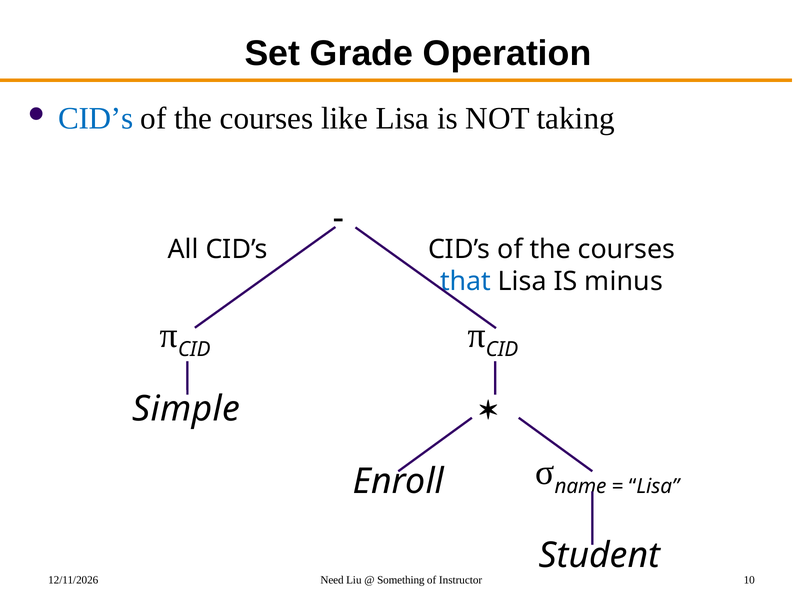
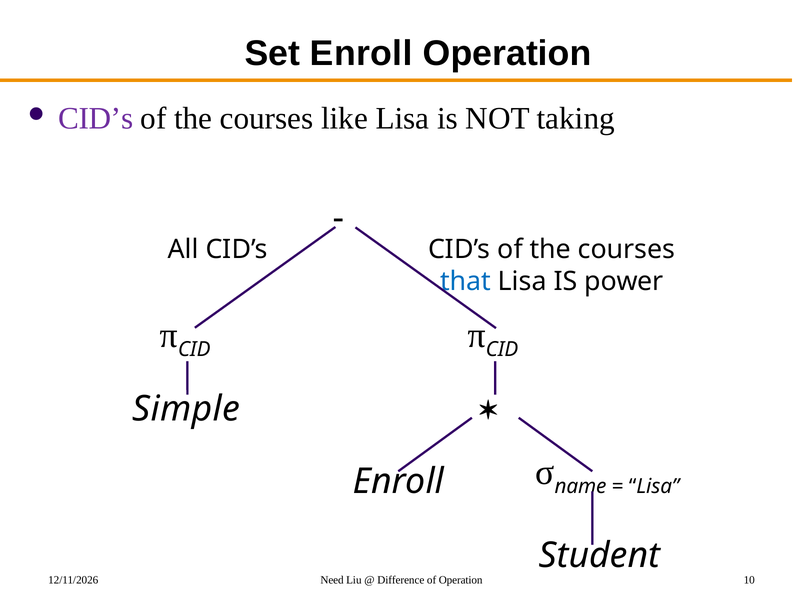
Set Grade: Grade -> Enroll
CID’s at (96, 119) colour: blue -> purple
minus: minus -> power
Something: Something -> Difference
of Instructor: Instructor -> Operation
